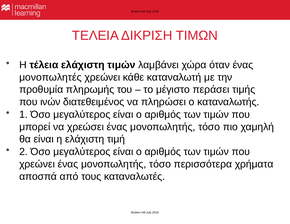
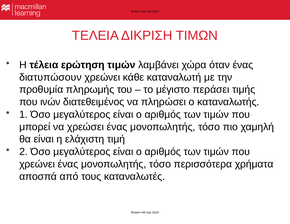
τέλεια ελάχιστη: ελάχιστη -> ερώτηση
μονοπωλητές: μονοπωλητές -> διατυπώσουν
